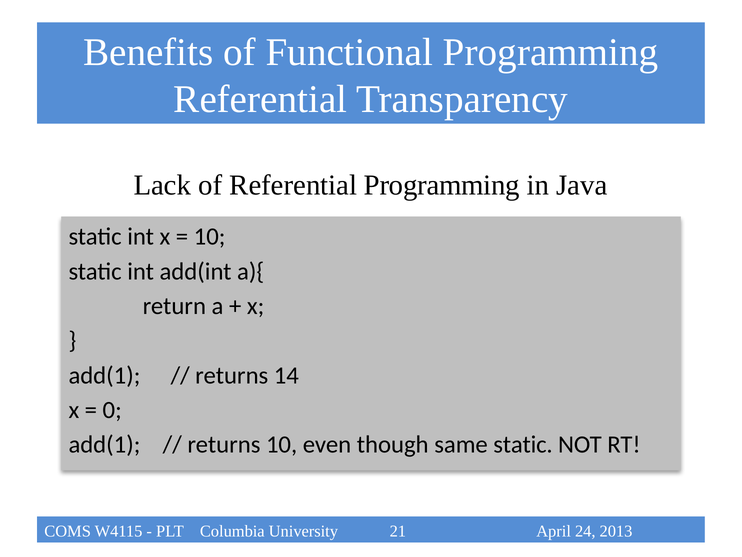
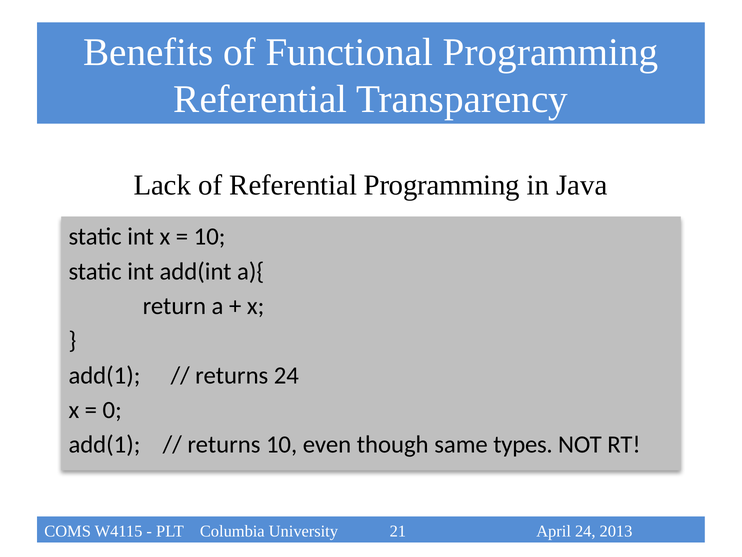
returns 14: 14 -> 24
same static: static -> types
